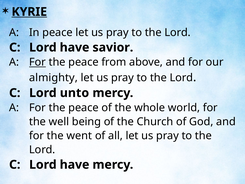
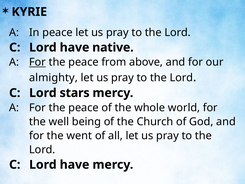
KYRIE underline: present -> none
savior: savior -> native
unto: unto -> stars
